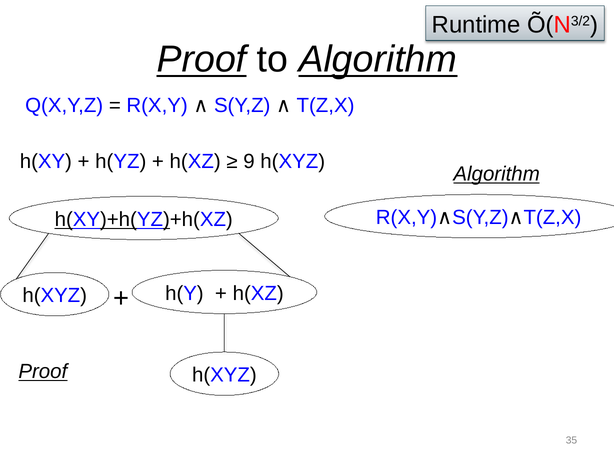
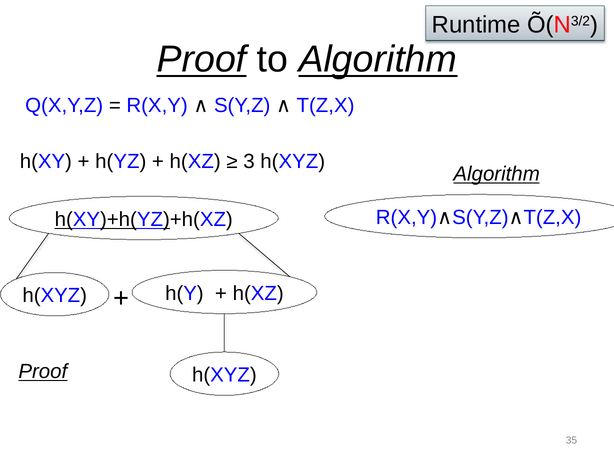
9: 9 -> 3
